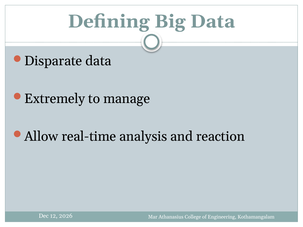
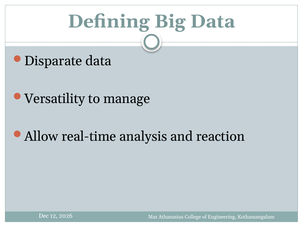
Extremely: Extremely -> Versatility
